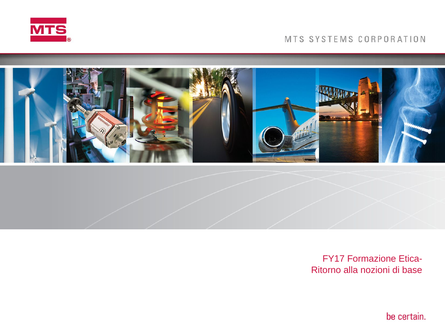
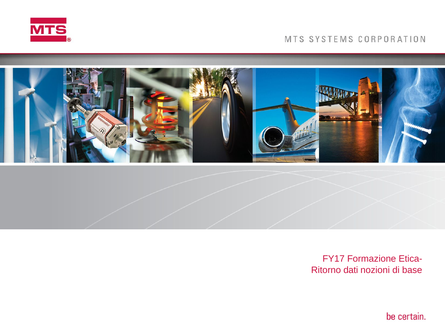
alla: alla -> dati
